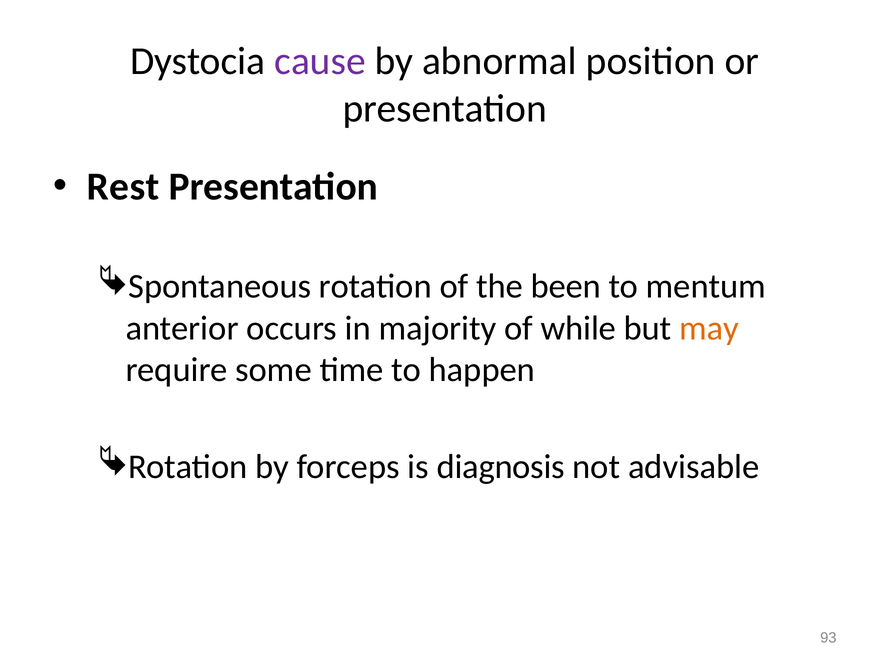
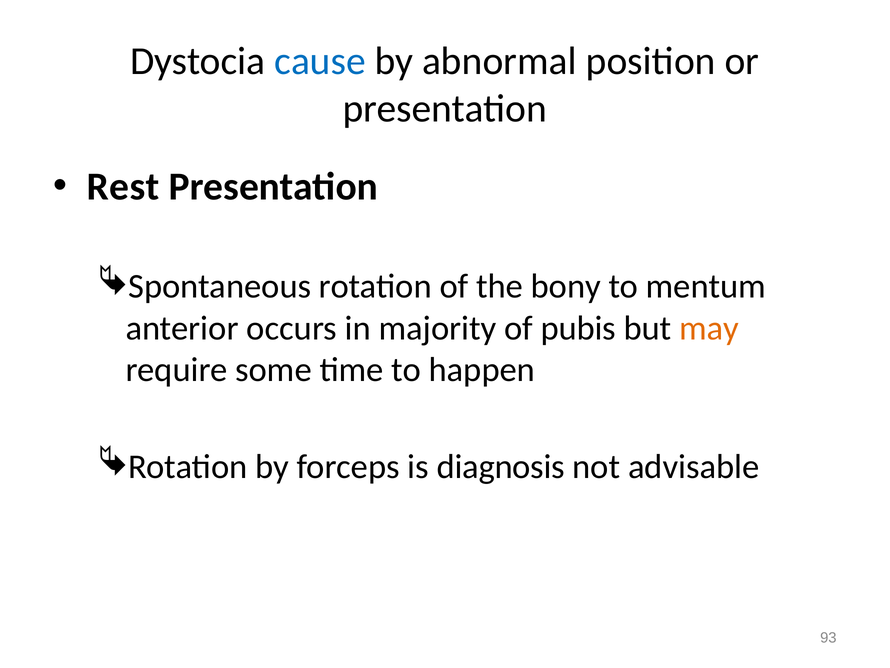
cause colour: purple -> blue
been: been -> bony
while: while -> pubis
